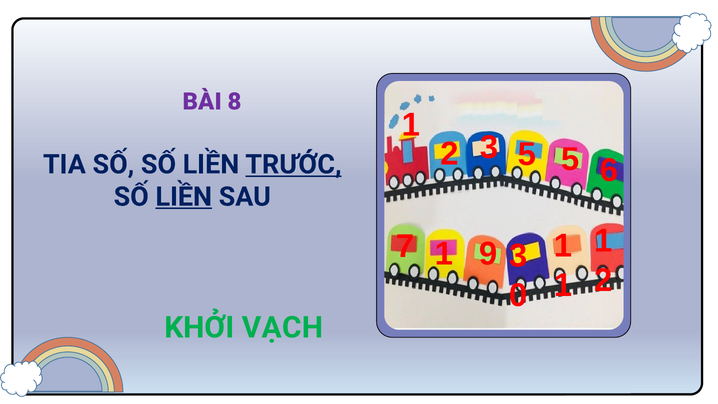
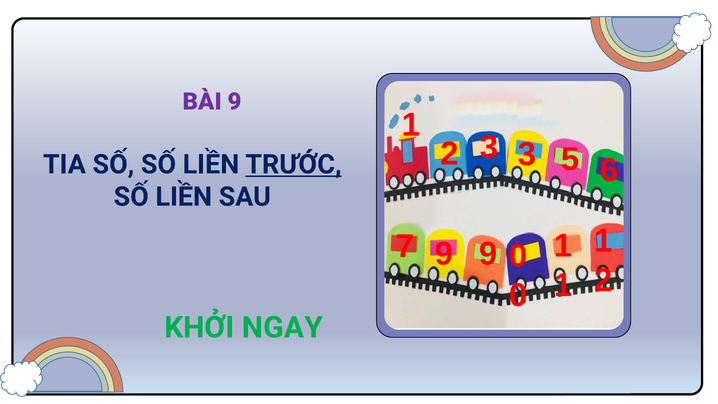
BÀI 8: 8 -> 9
3 5: 5 -> 3
LIỀN at (184, 197) underline: present -> none
7 1: 1 -> 9
9 3: 3 -> 0
VẠCH: VẠCH -> NGAY
